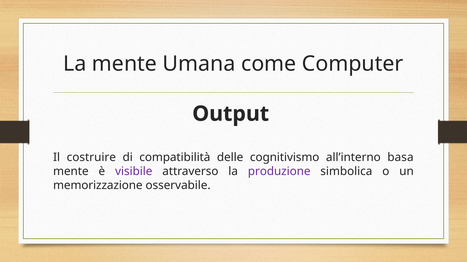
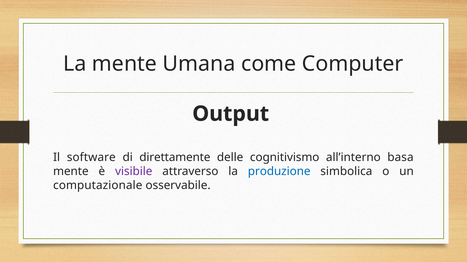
costruire: costruire -> software
compatibilità: compatibilità -> direttamente
produzione colour: purple -> blue
memorizzazione: memorizzazione -> computazionale
